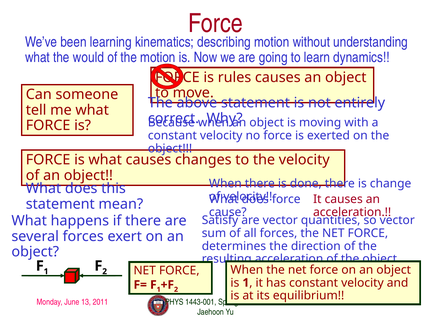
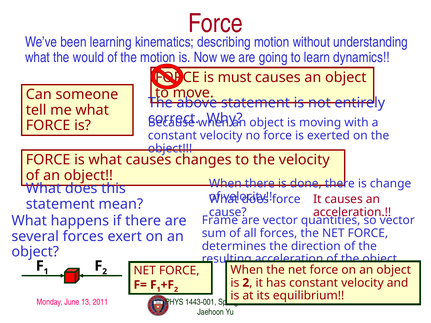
rules: rules -> must
Satisfy: Satisfy -> Frame
is 1: 1 -> 2
